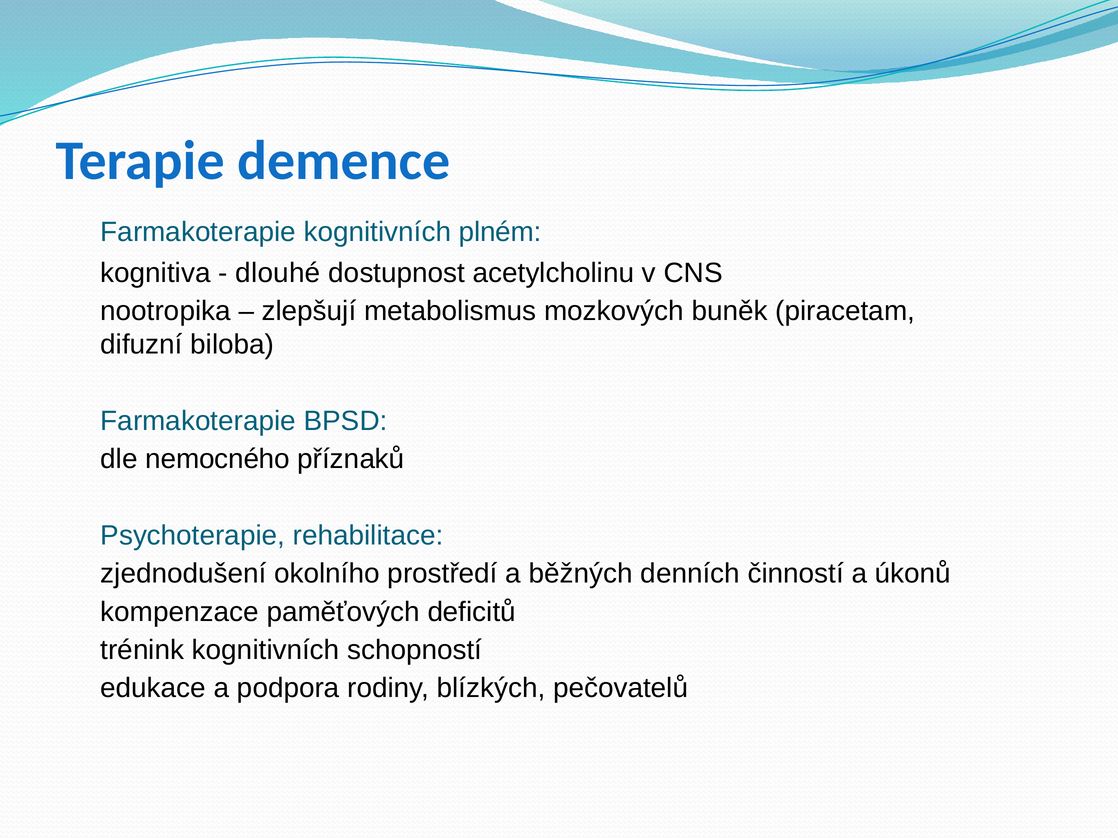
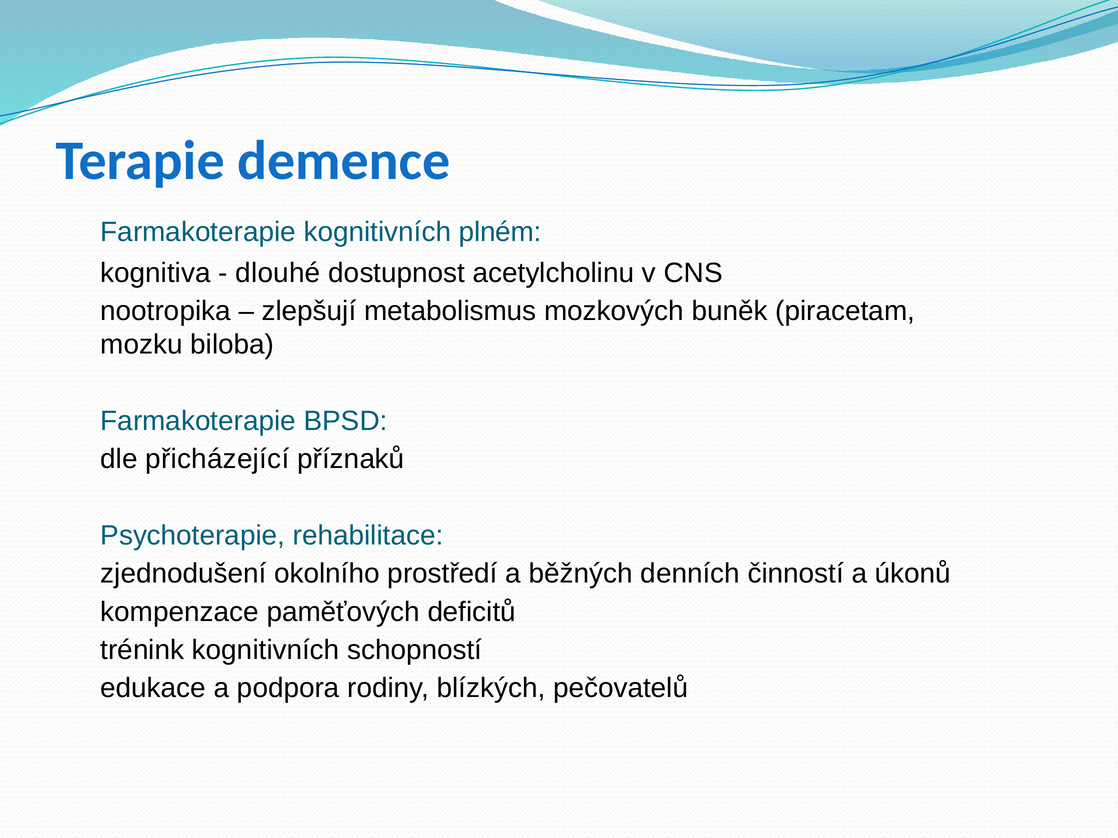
difuzní: difuzní -> mozku
nemocného: nemocného -> přicházející
